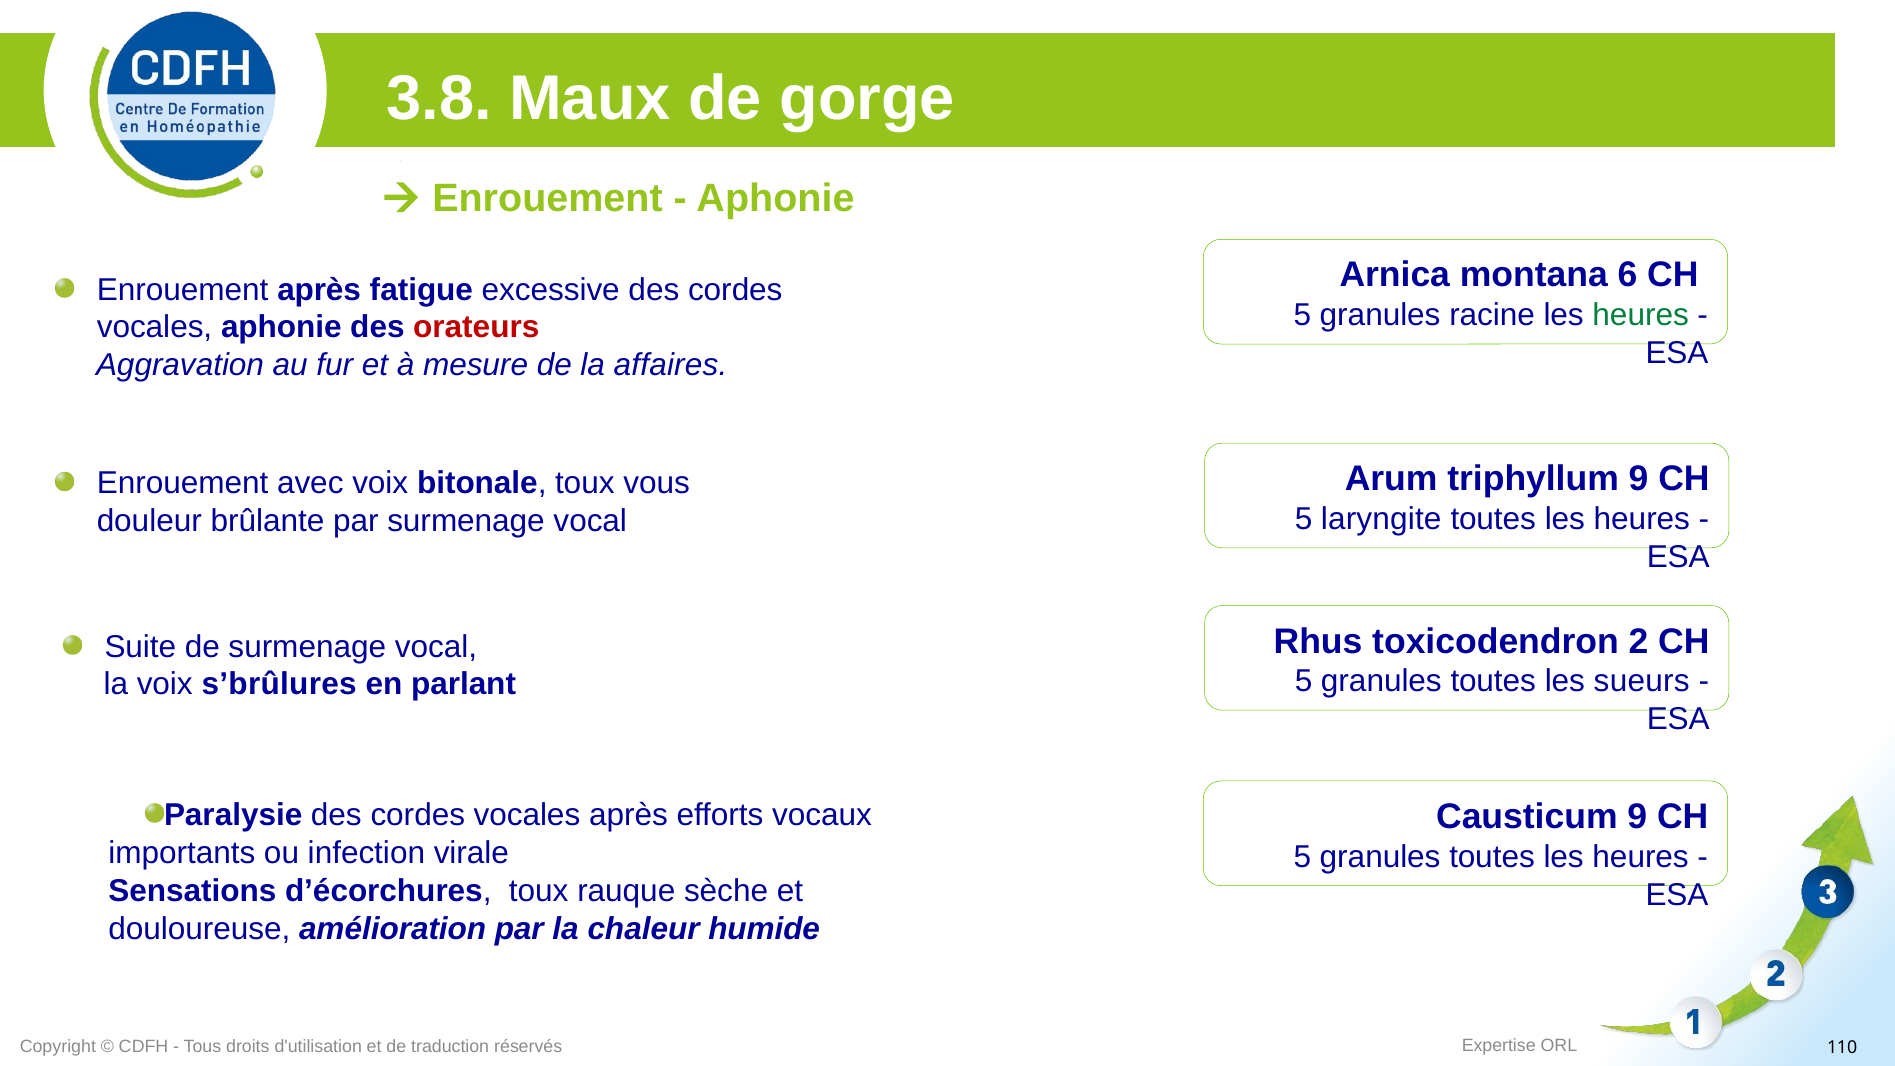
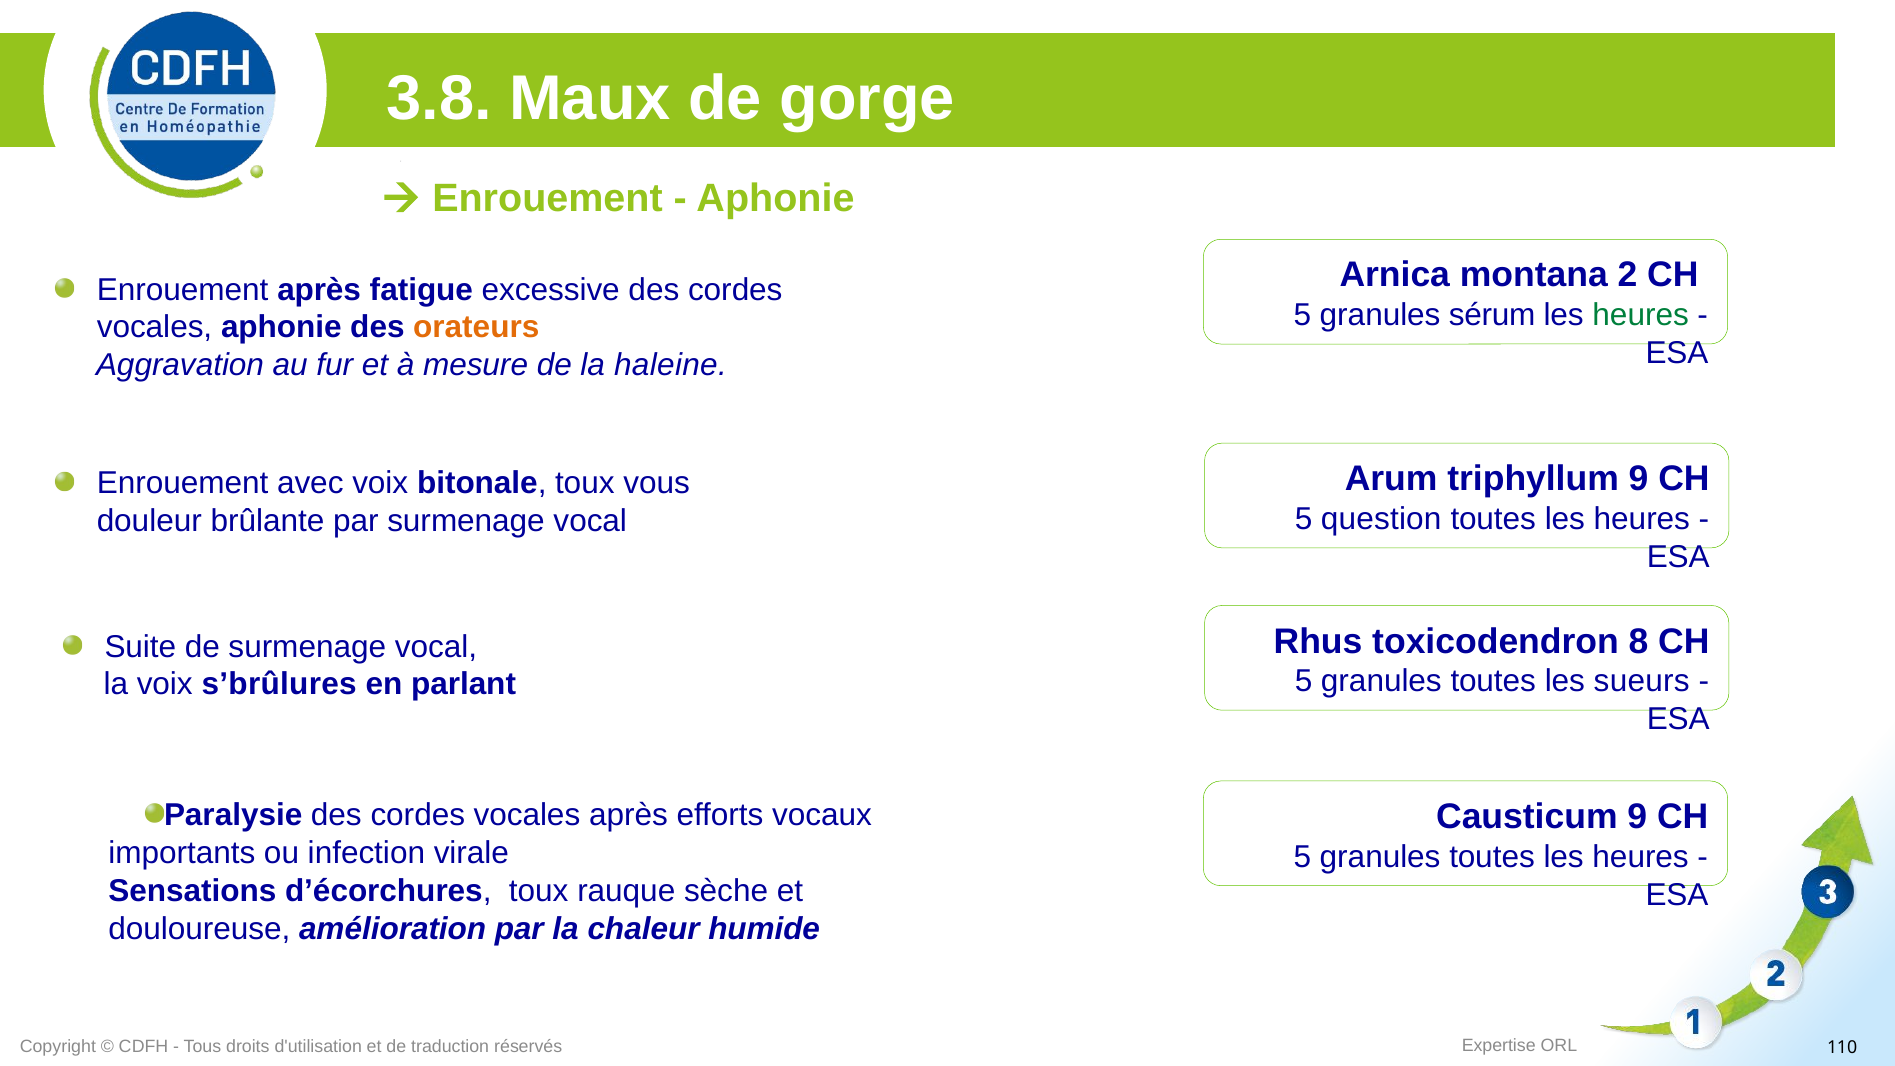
6: 6 -> 2
racine: racine -> sérum
orateurs colour: red -> orange
affaires: affaires -> haleine
laryngite: laryngite -> question
2: 2 -> 8
